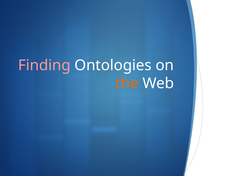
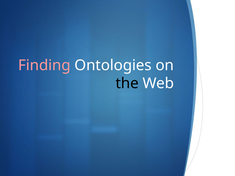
the colour: orange -> black
